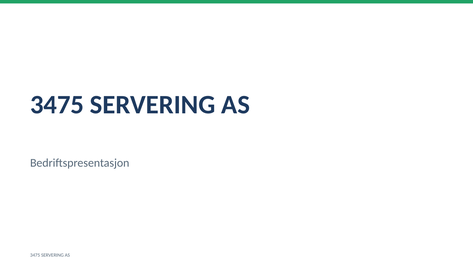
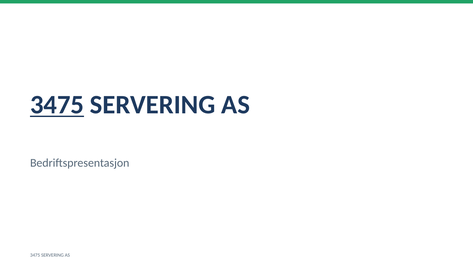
3475 at (57, 105) underline: none -> present
